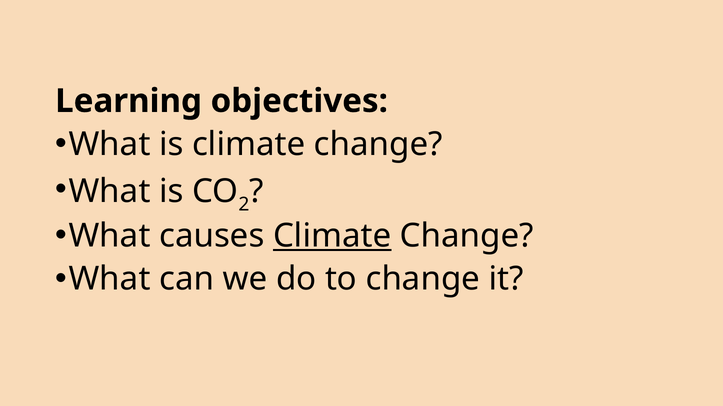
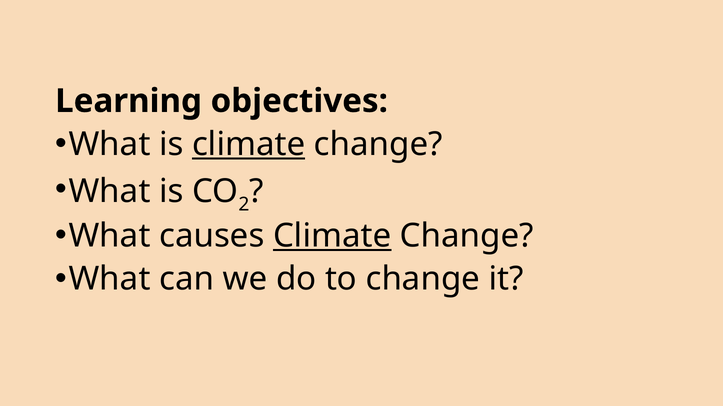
climate at (249, 145) underline: none -> present
